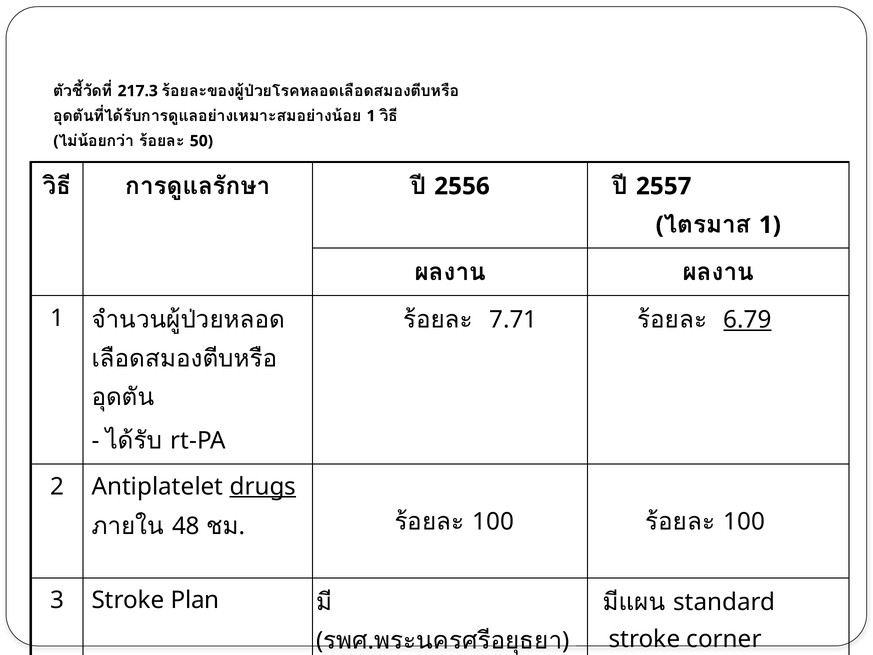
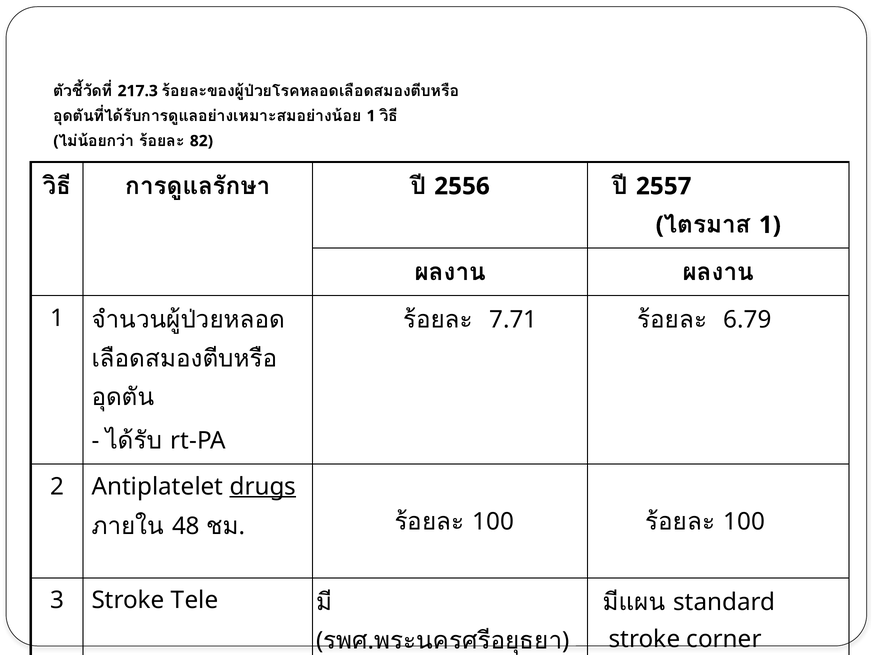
50: 50 -> 82
6.79 underline: present -> none
Plan: Plan -> Tele
